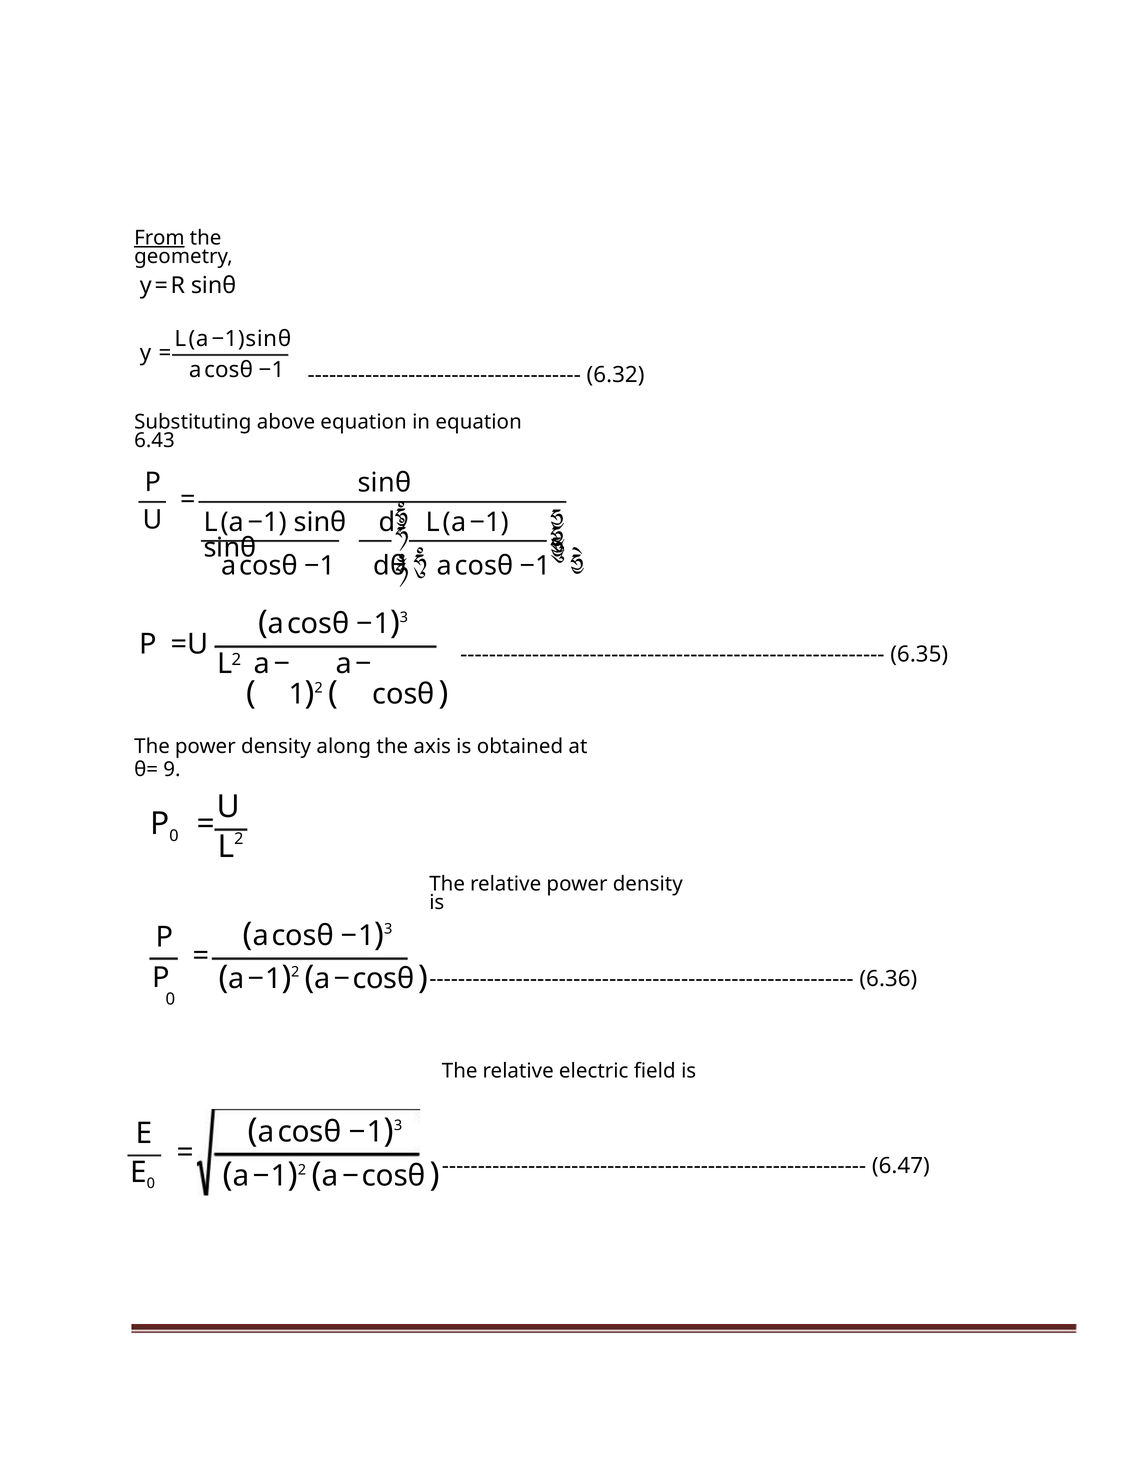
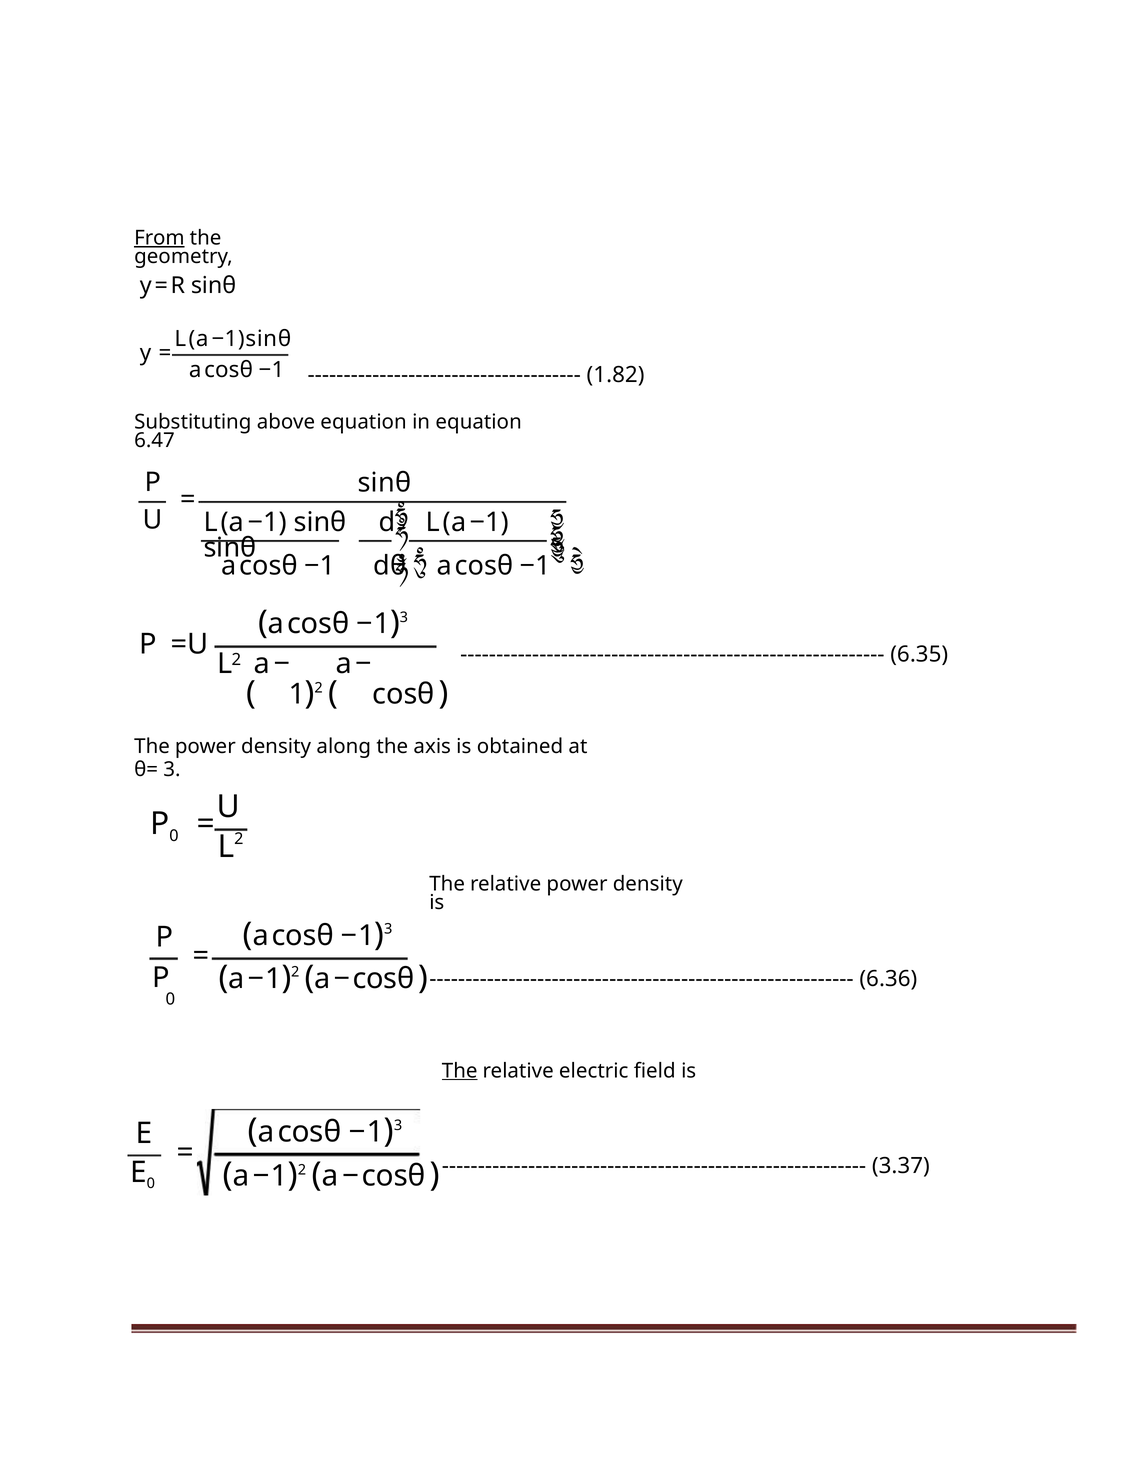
6.32: 6.32 -> 1.82
6.43: 6.43 -> 6.47
9: 9 -> 3
The at (460, 1070) underline: none -> present
6.47: 6.47 -> 3.37
